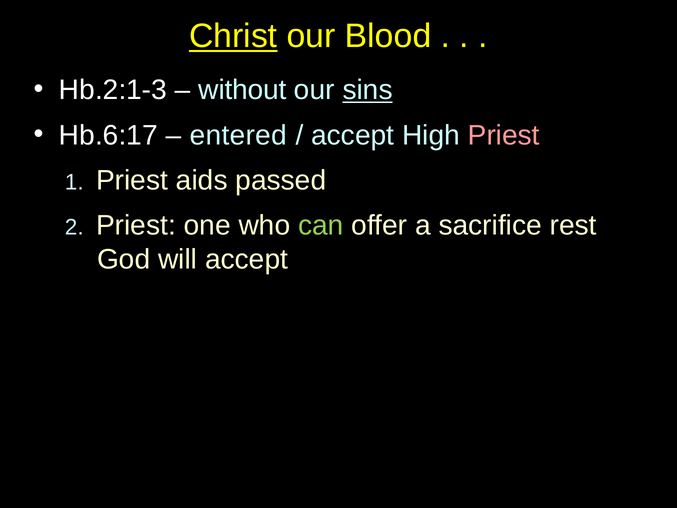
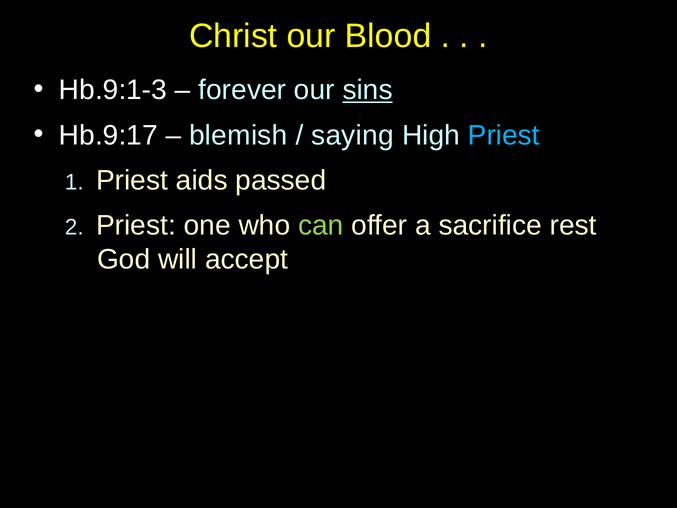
Christ underline: present -> none
Hb.2:1-3: Hb.2:1-3 -> Hb.9:1-3
without: without -> forever
Hb.6:17: Hb.6:17 -> Hb.9:17
entered: entered -> blemish
accept at (353, 135): accept -> saying
Priest at (504, 135) colour: pink -> light blue
